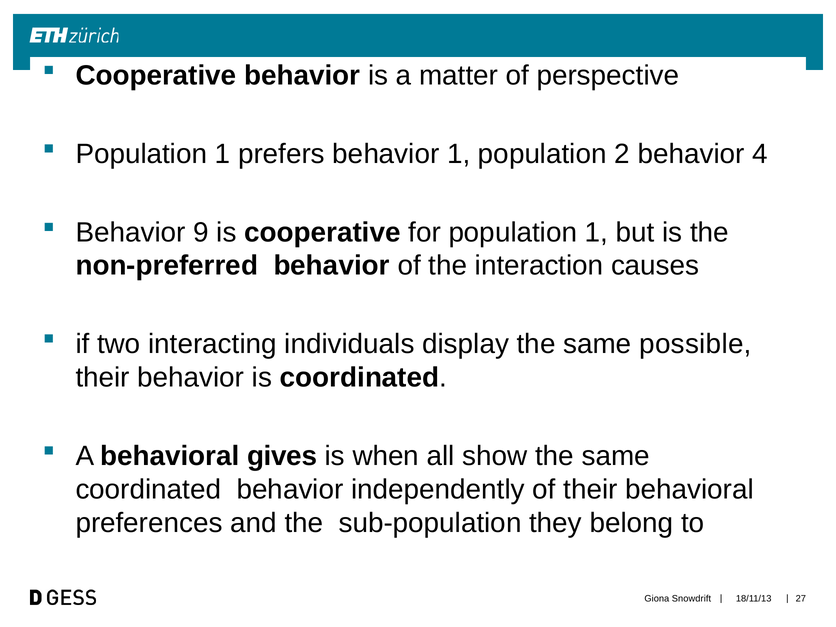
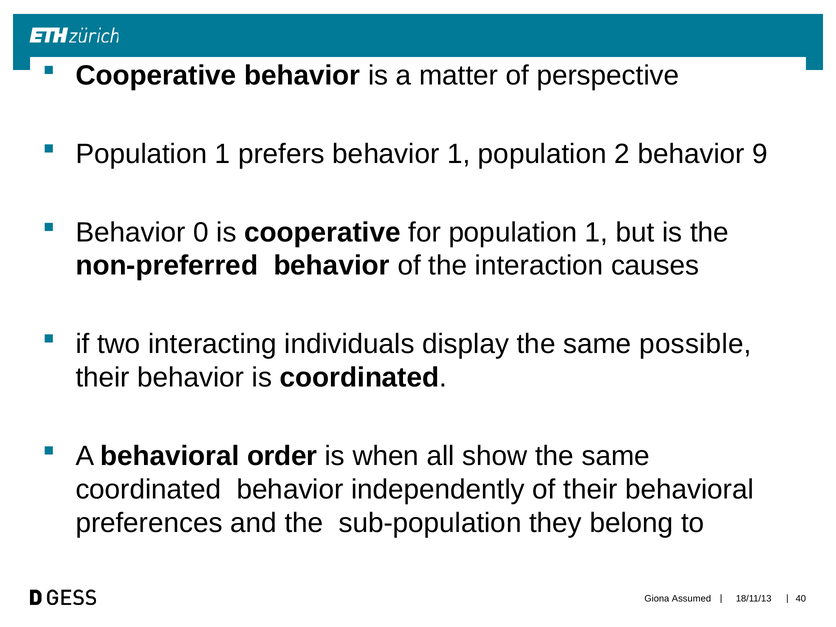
4: 4 -> 9
9: 9 -> 0
gives: gives -> order
27: 27 -> 40
Snowdrift: Snowdrift -> Assumed
